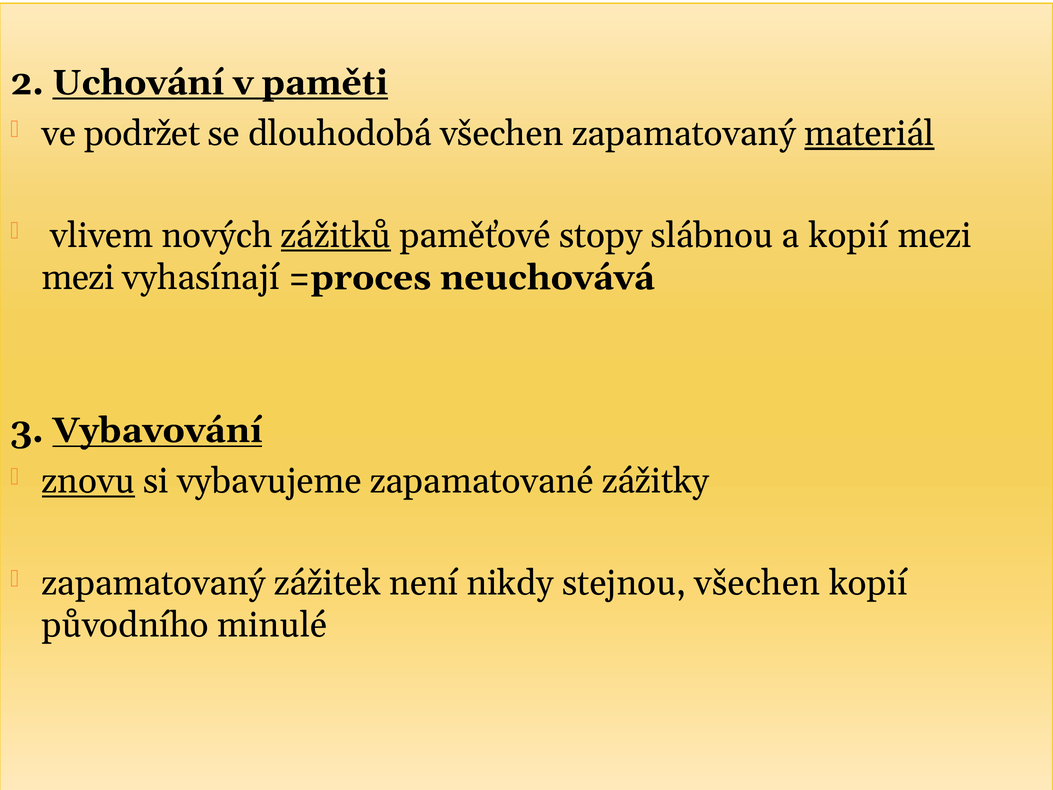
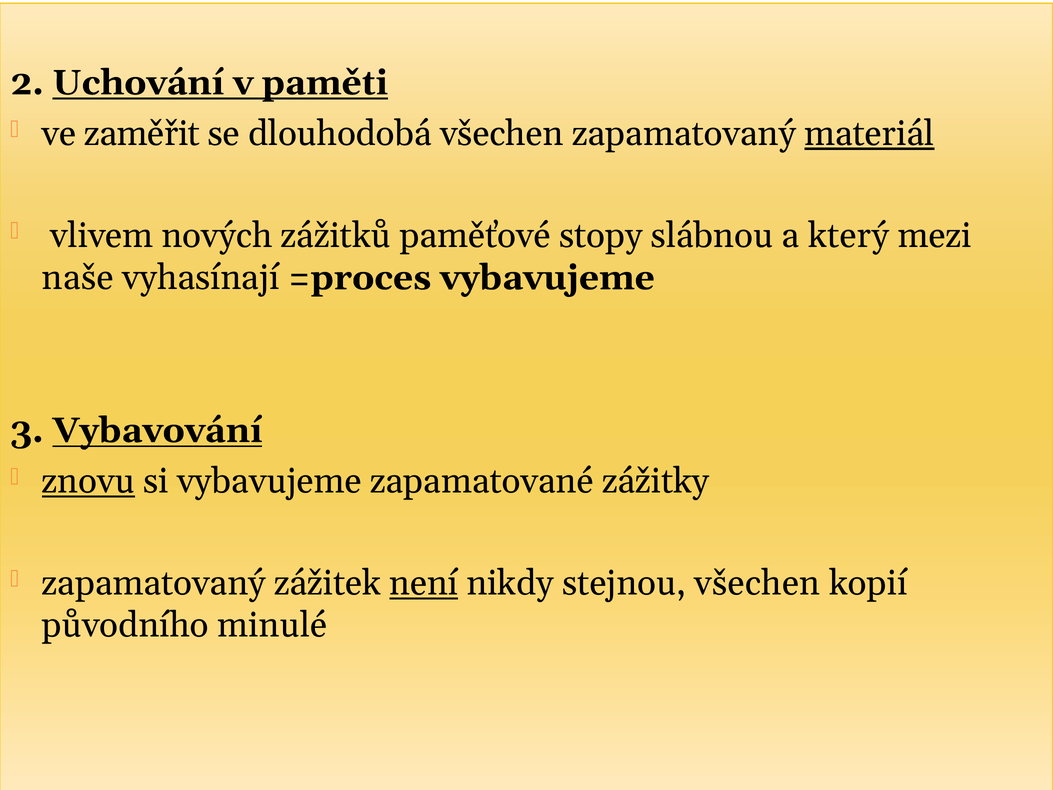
podržet: podržet -> zaměřit
zážitků underline: present -> none
a kopií: kopií -> který
mezi at (78, 278): mezi -> naše
neuchovává at (547, 278): neuchovává -> vybavujeme
není underline: none -> present
